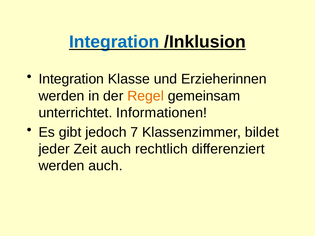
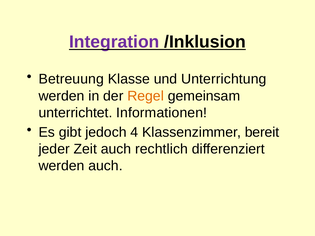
Integration at (114, 42) colour: blue -> purple
Integration at (71, 79): Integration -> Betreuung
Erzieherinnen: Erzieherinnen -> Unterrichtung
7: 7 -> 4
bildet: bildet -> bereit
